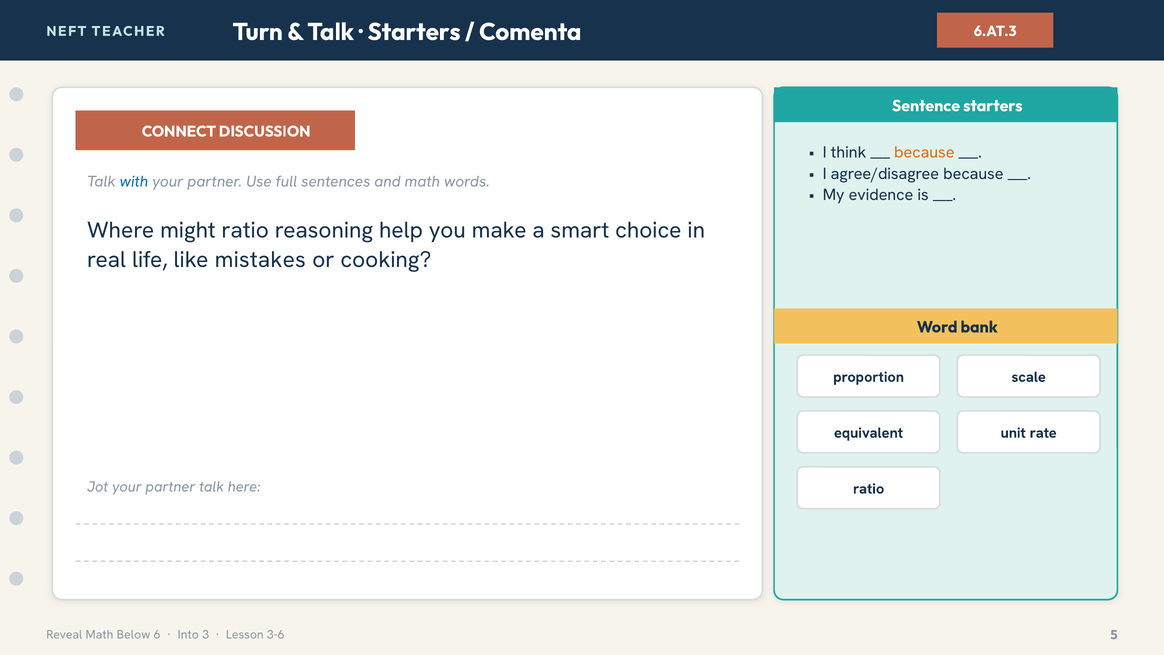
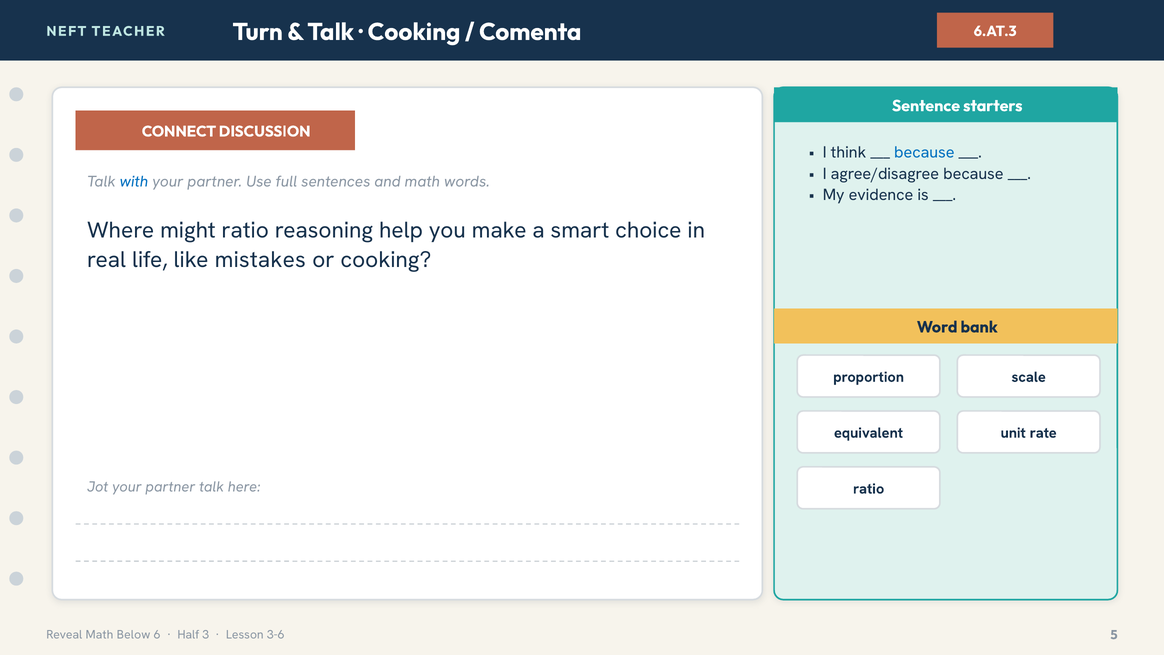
Starters at (414, 32): Starters -> Cooking
because at (924, 152) colour: orange -> blue
Into: Into -> Half
